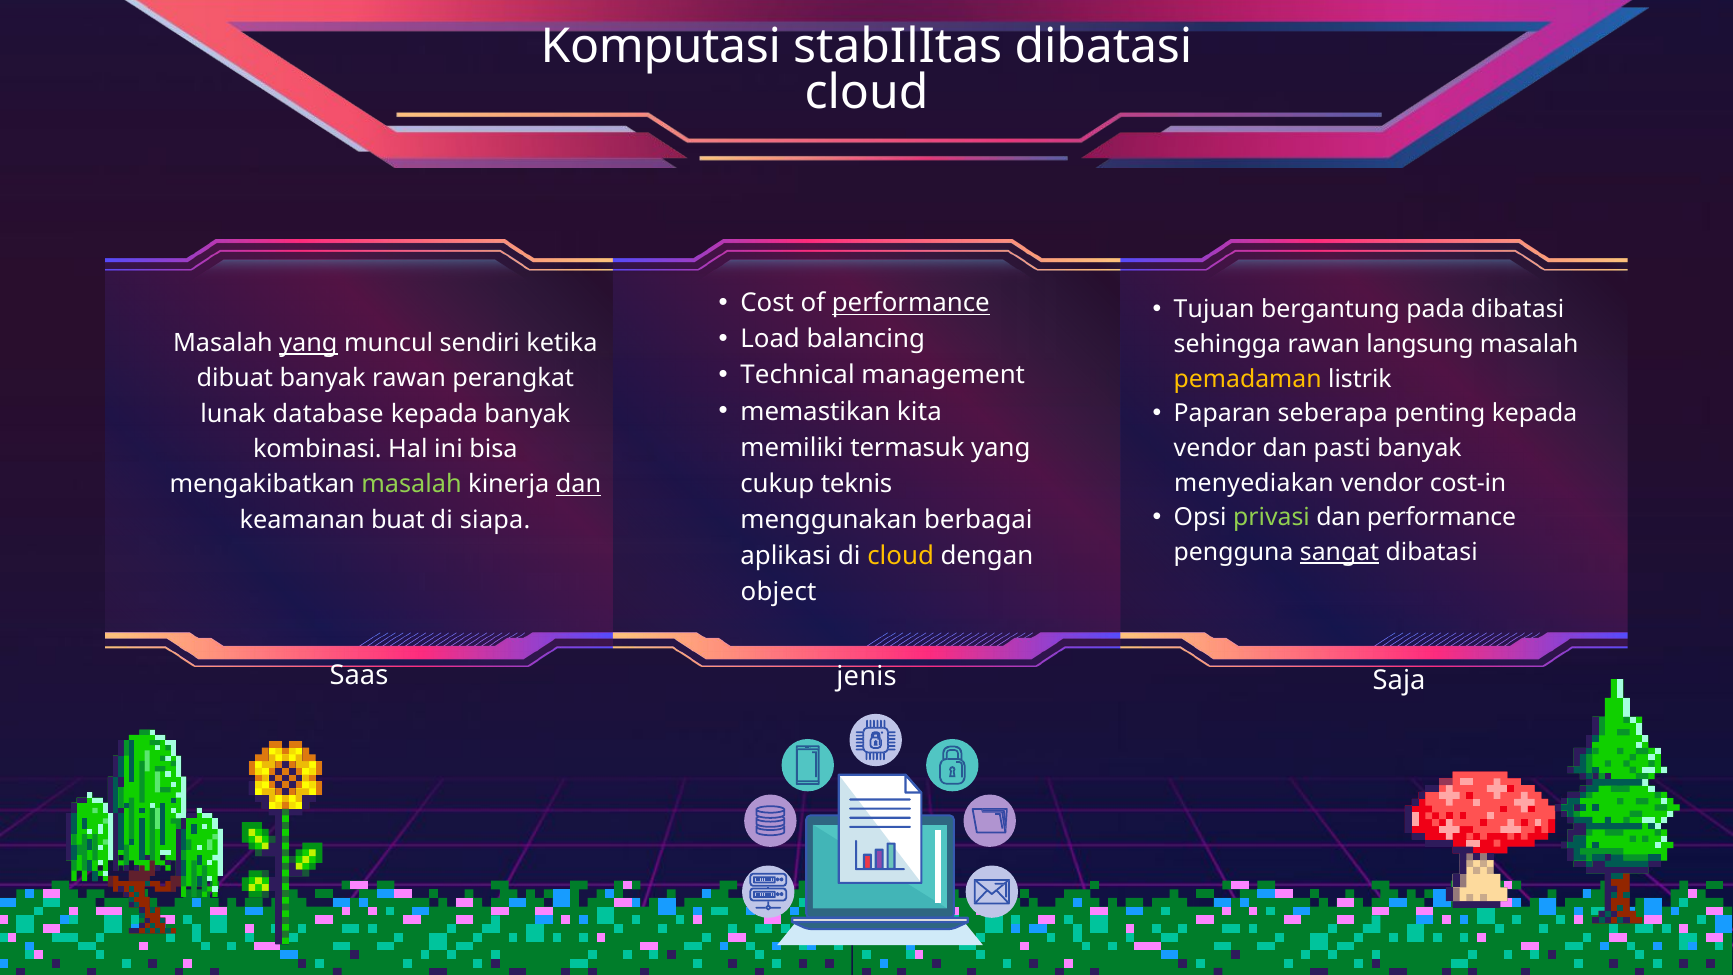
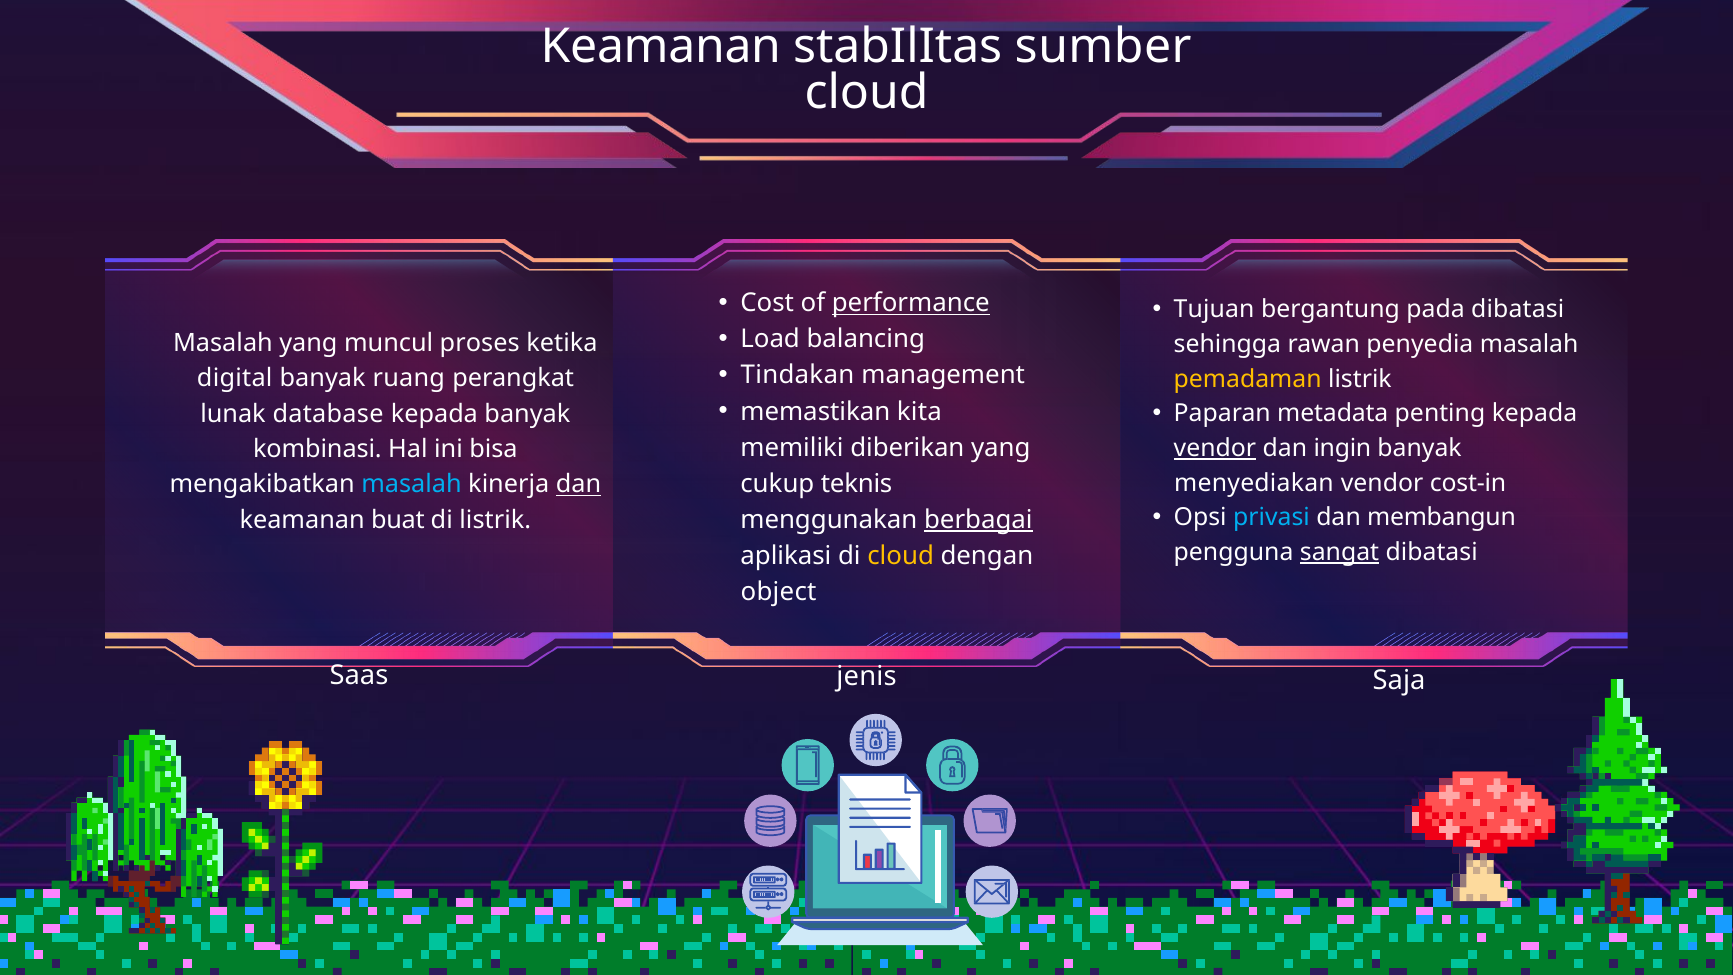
Komputasi at (661, 46): Komputasi -> Keamanan
stabIlItas dibatasi: dibatasi -> sumber
yang at (308, 343) underline: present -> none
sendiri: sendiri -> proses
langsung: langsung -> penyedia
Technical: Technical -> Tindakan
dibuat: dibuat -> digital
banyak rawan: rawan -> ruang
seberapa: seberapa -> metadata
termasuk: termasuk -> diberikan
vendor at (1215, 448) underline: none -> present
pasti: pasti -> ingin
masalah at (412, 484) colour: light green -> light blue
privasi colour: light green -> light blue
dan performance: performance -> membangun
berbagai underline: none -> present
di siapa: siapa -> listrik
